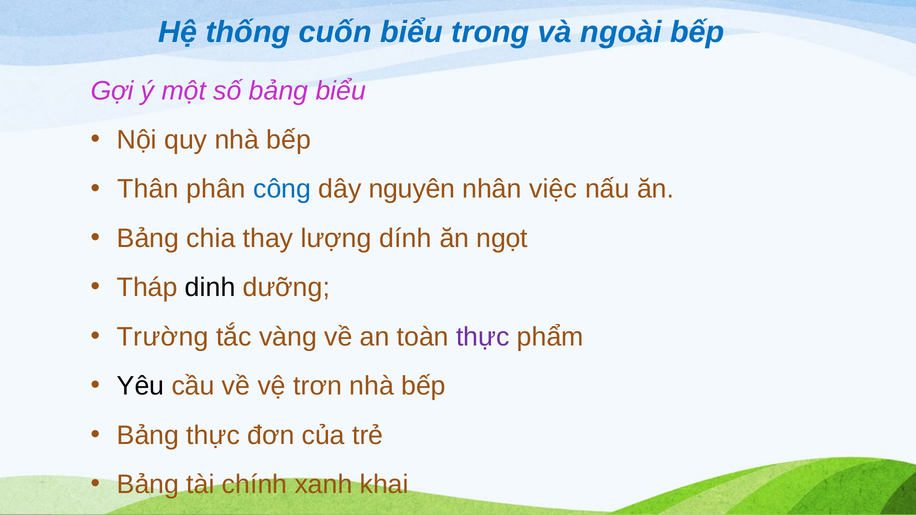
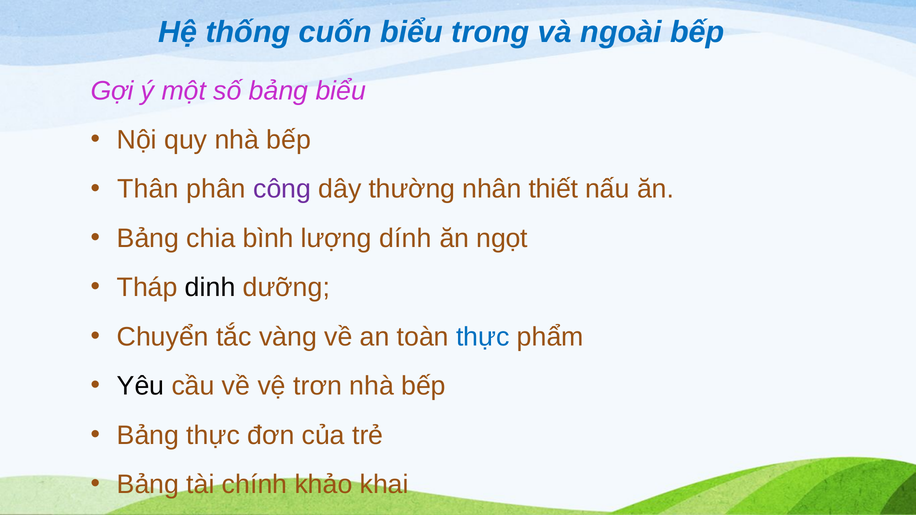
công colour: blue -> purple
nguyên: nguyên -> thường
việc: việc -> thiết
thay: thay -> bình
Trường: Trường -> Chuyển
thực at (483, 337) colour: purple -> blue
xanh: xanh -> khảo
